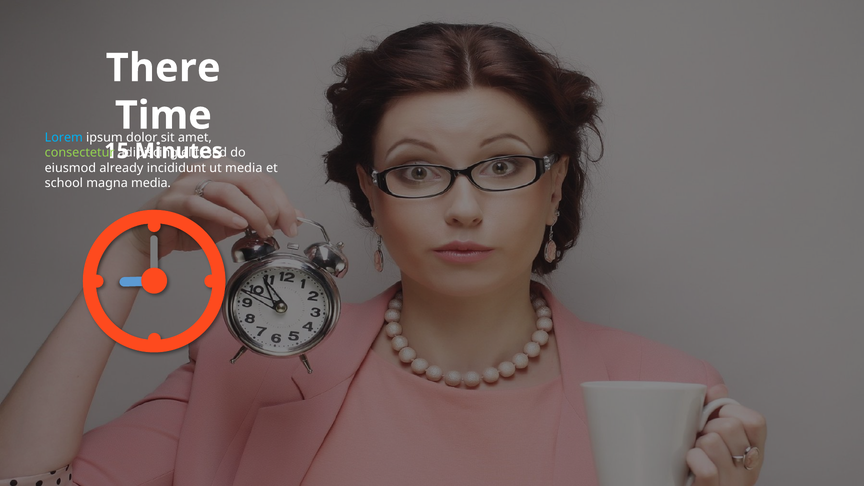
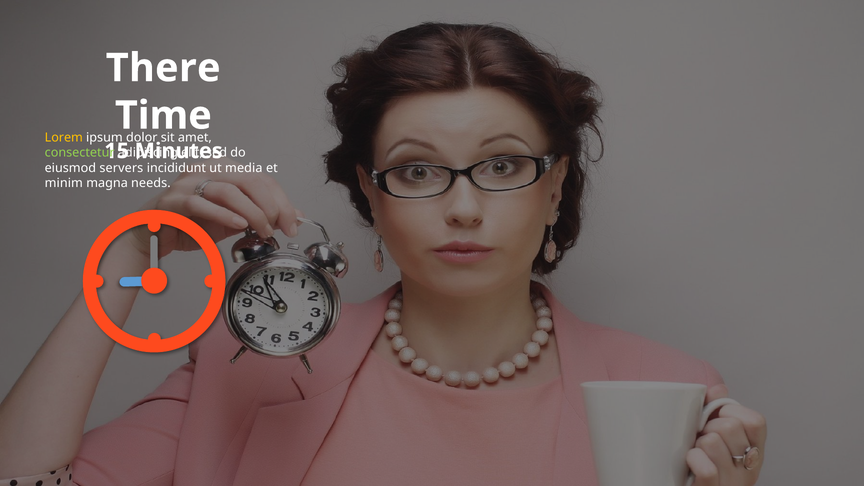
Lorem colour: light blue -> yellow
already: already -> servers
school: school -> minim
magna media: media -> needs
